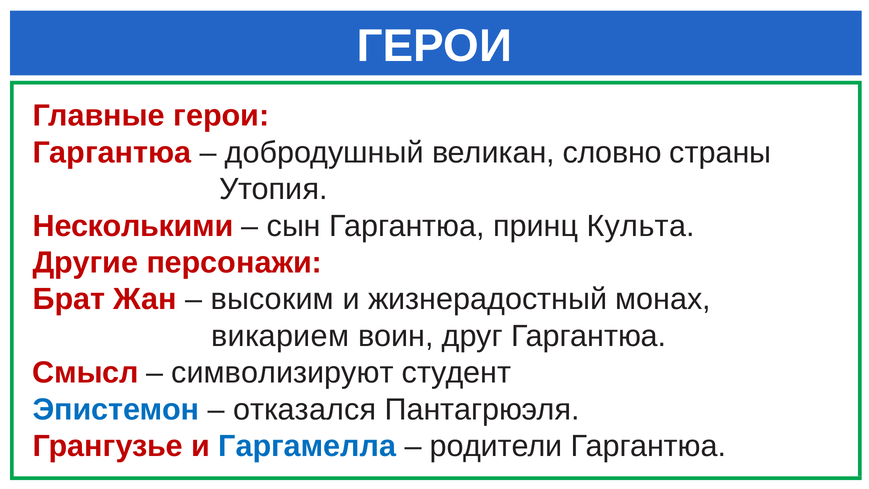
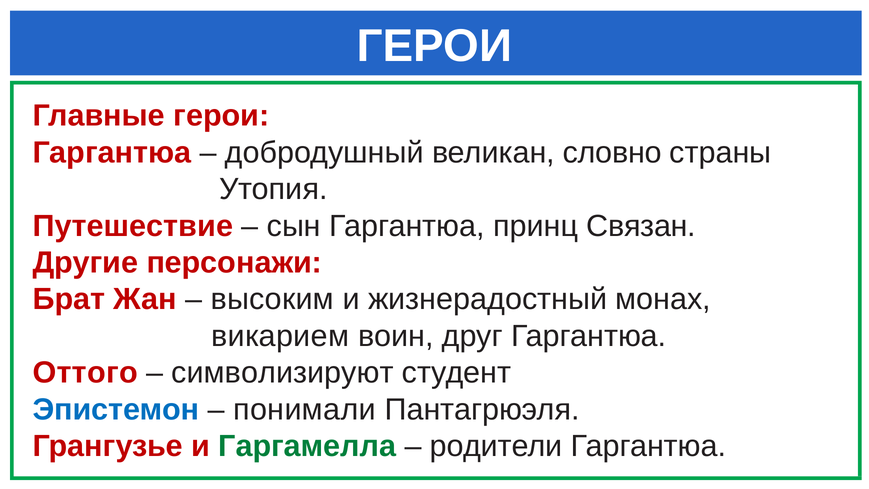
Несколькими: Несколькими -> Путешествие
Культа: Культа -> Связан
Смысл: Смысл -> Оттого
отказался: отказался -> понимали
Гаргамелла colour: blue -> green
